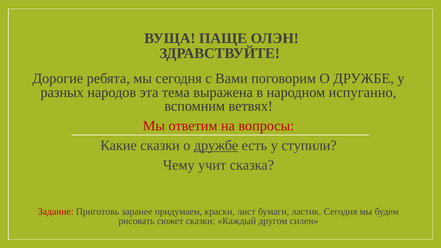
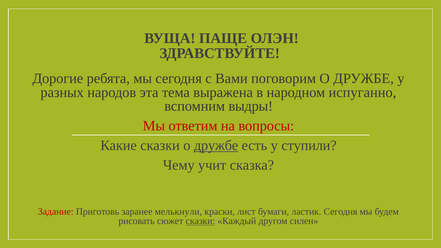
ветвях: ветвях -> выдры
придумаем: придумаем -> мелькнули
сказки at (200, 221) underline: none -> present
